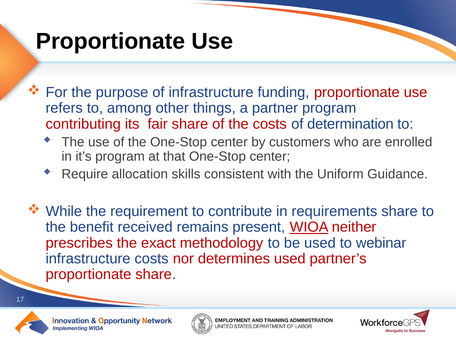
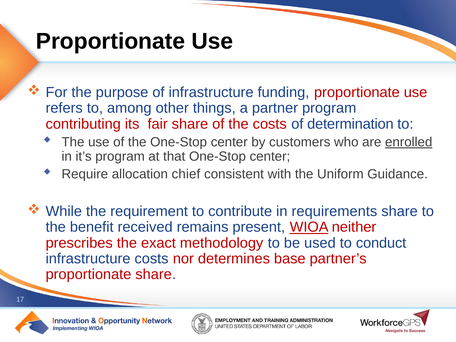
enrolled underline: none -> present
skills: skills -> chief
webinar: webinar -> conduct
determines used: used -> base
